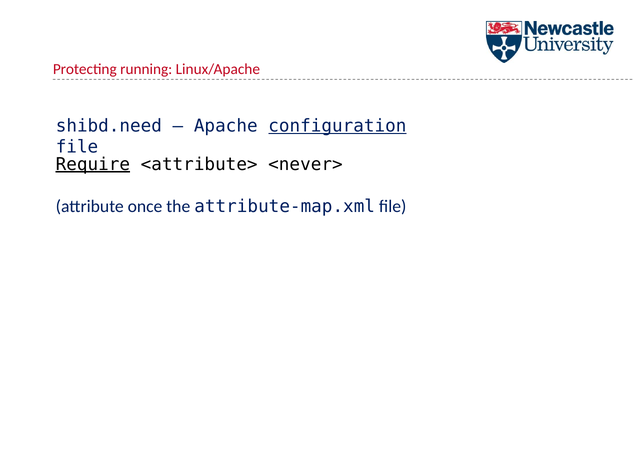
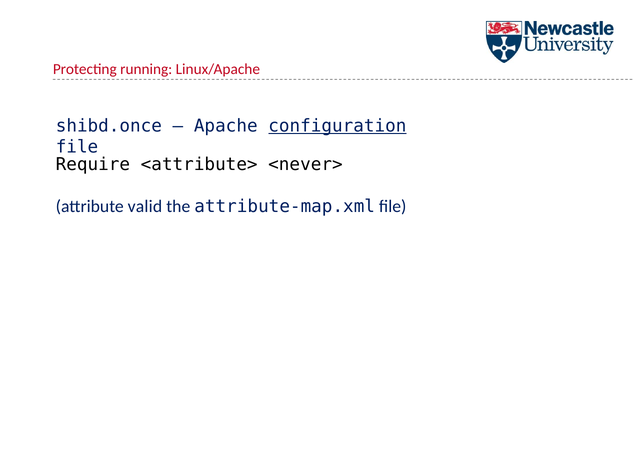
shibd.need: shibd.need -> shibd.once
Require underline: present -> none
once: once -> valid
